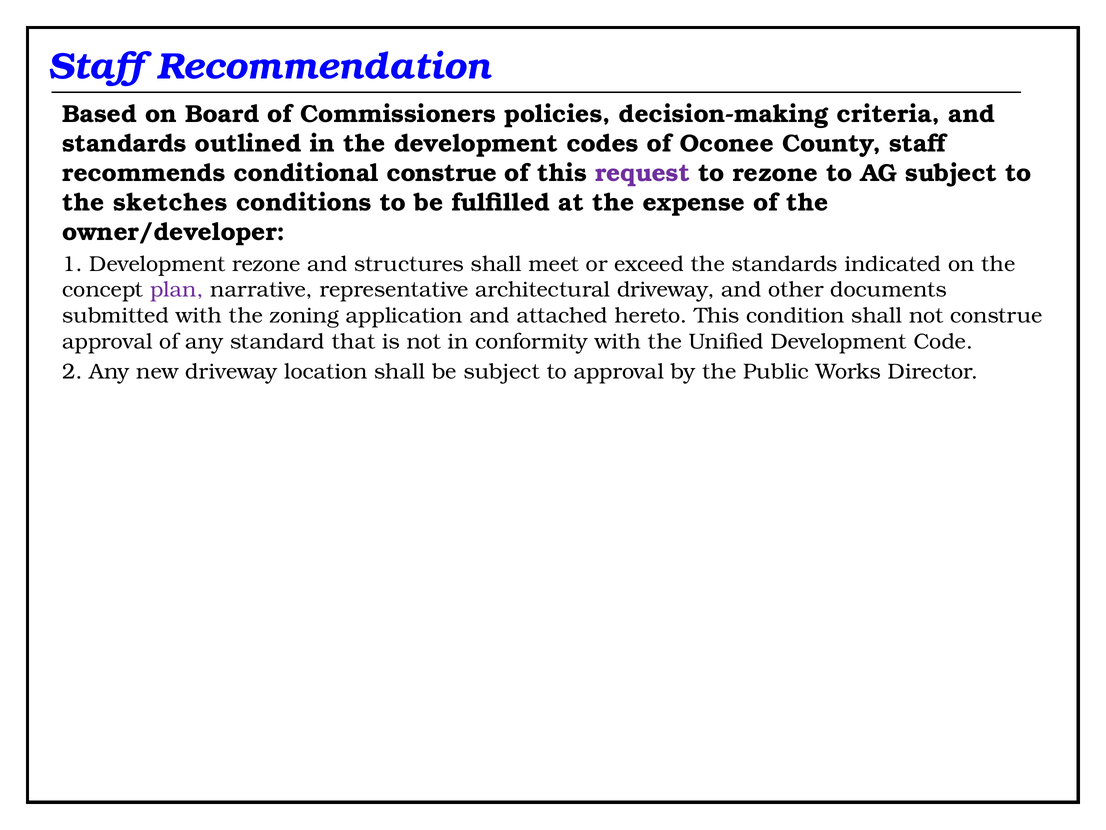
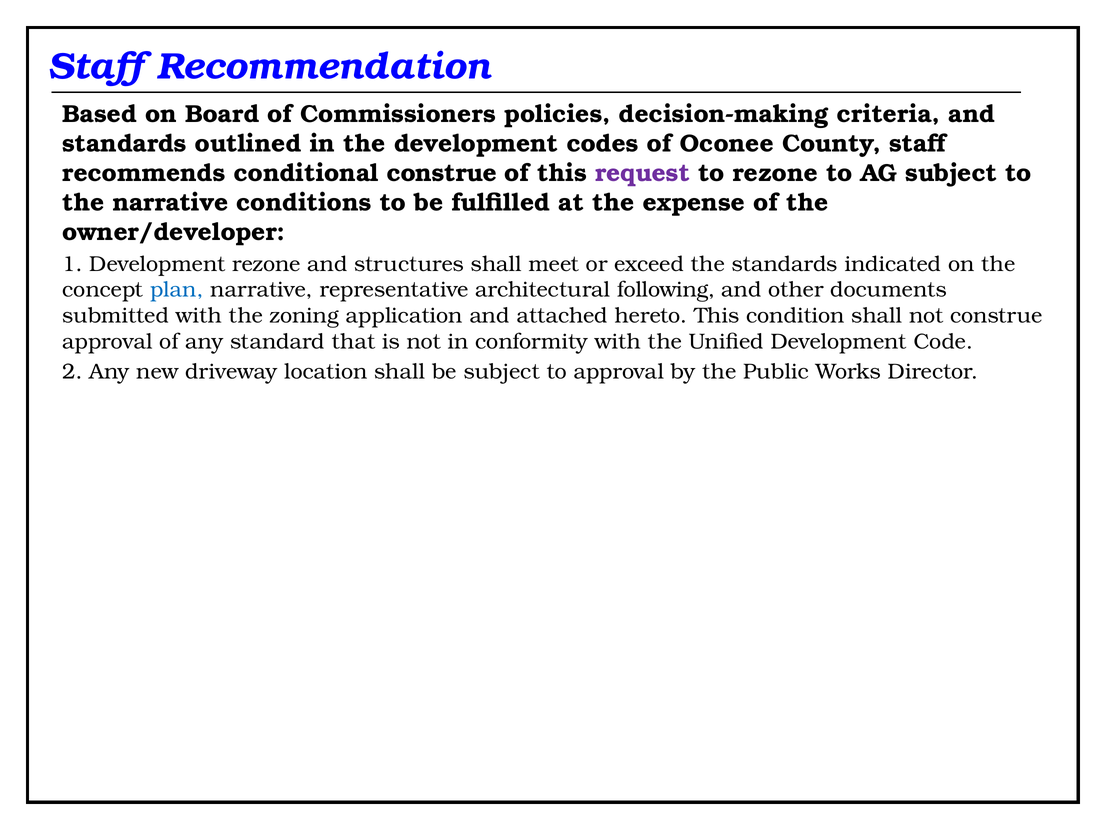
the sketches: sketches -> narrative
plan colour: purple -> blue
architectural driveway: driveway -> following
